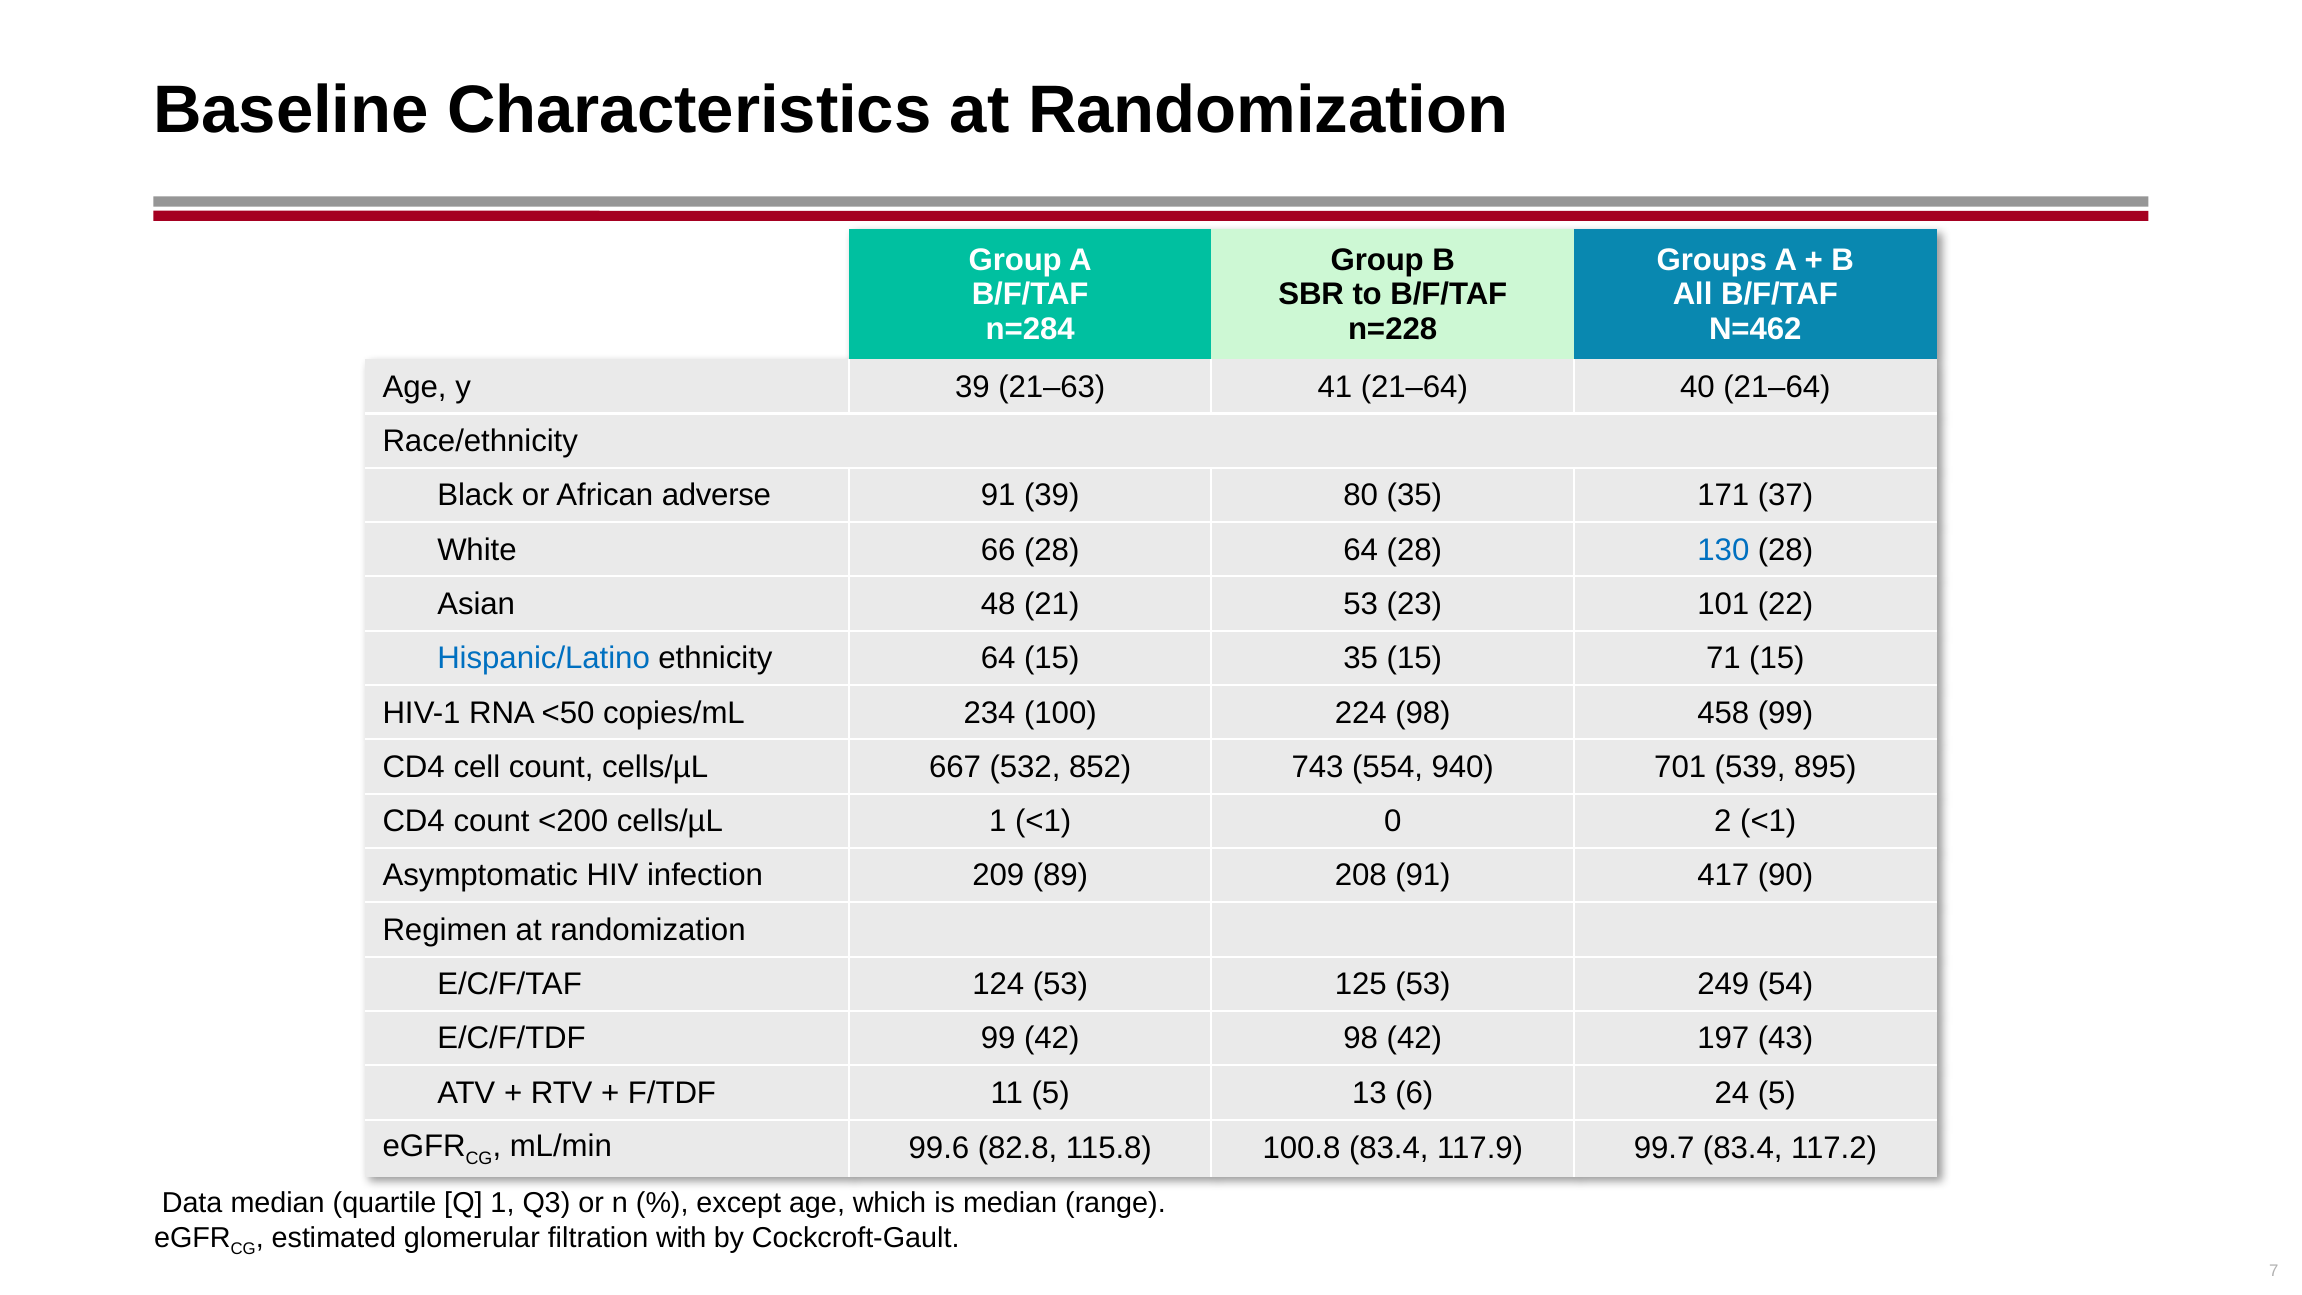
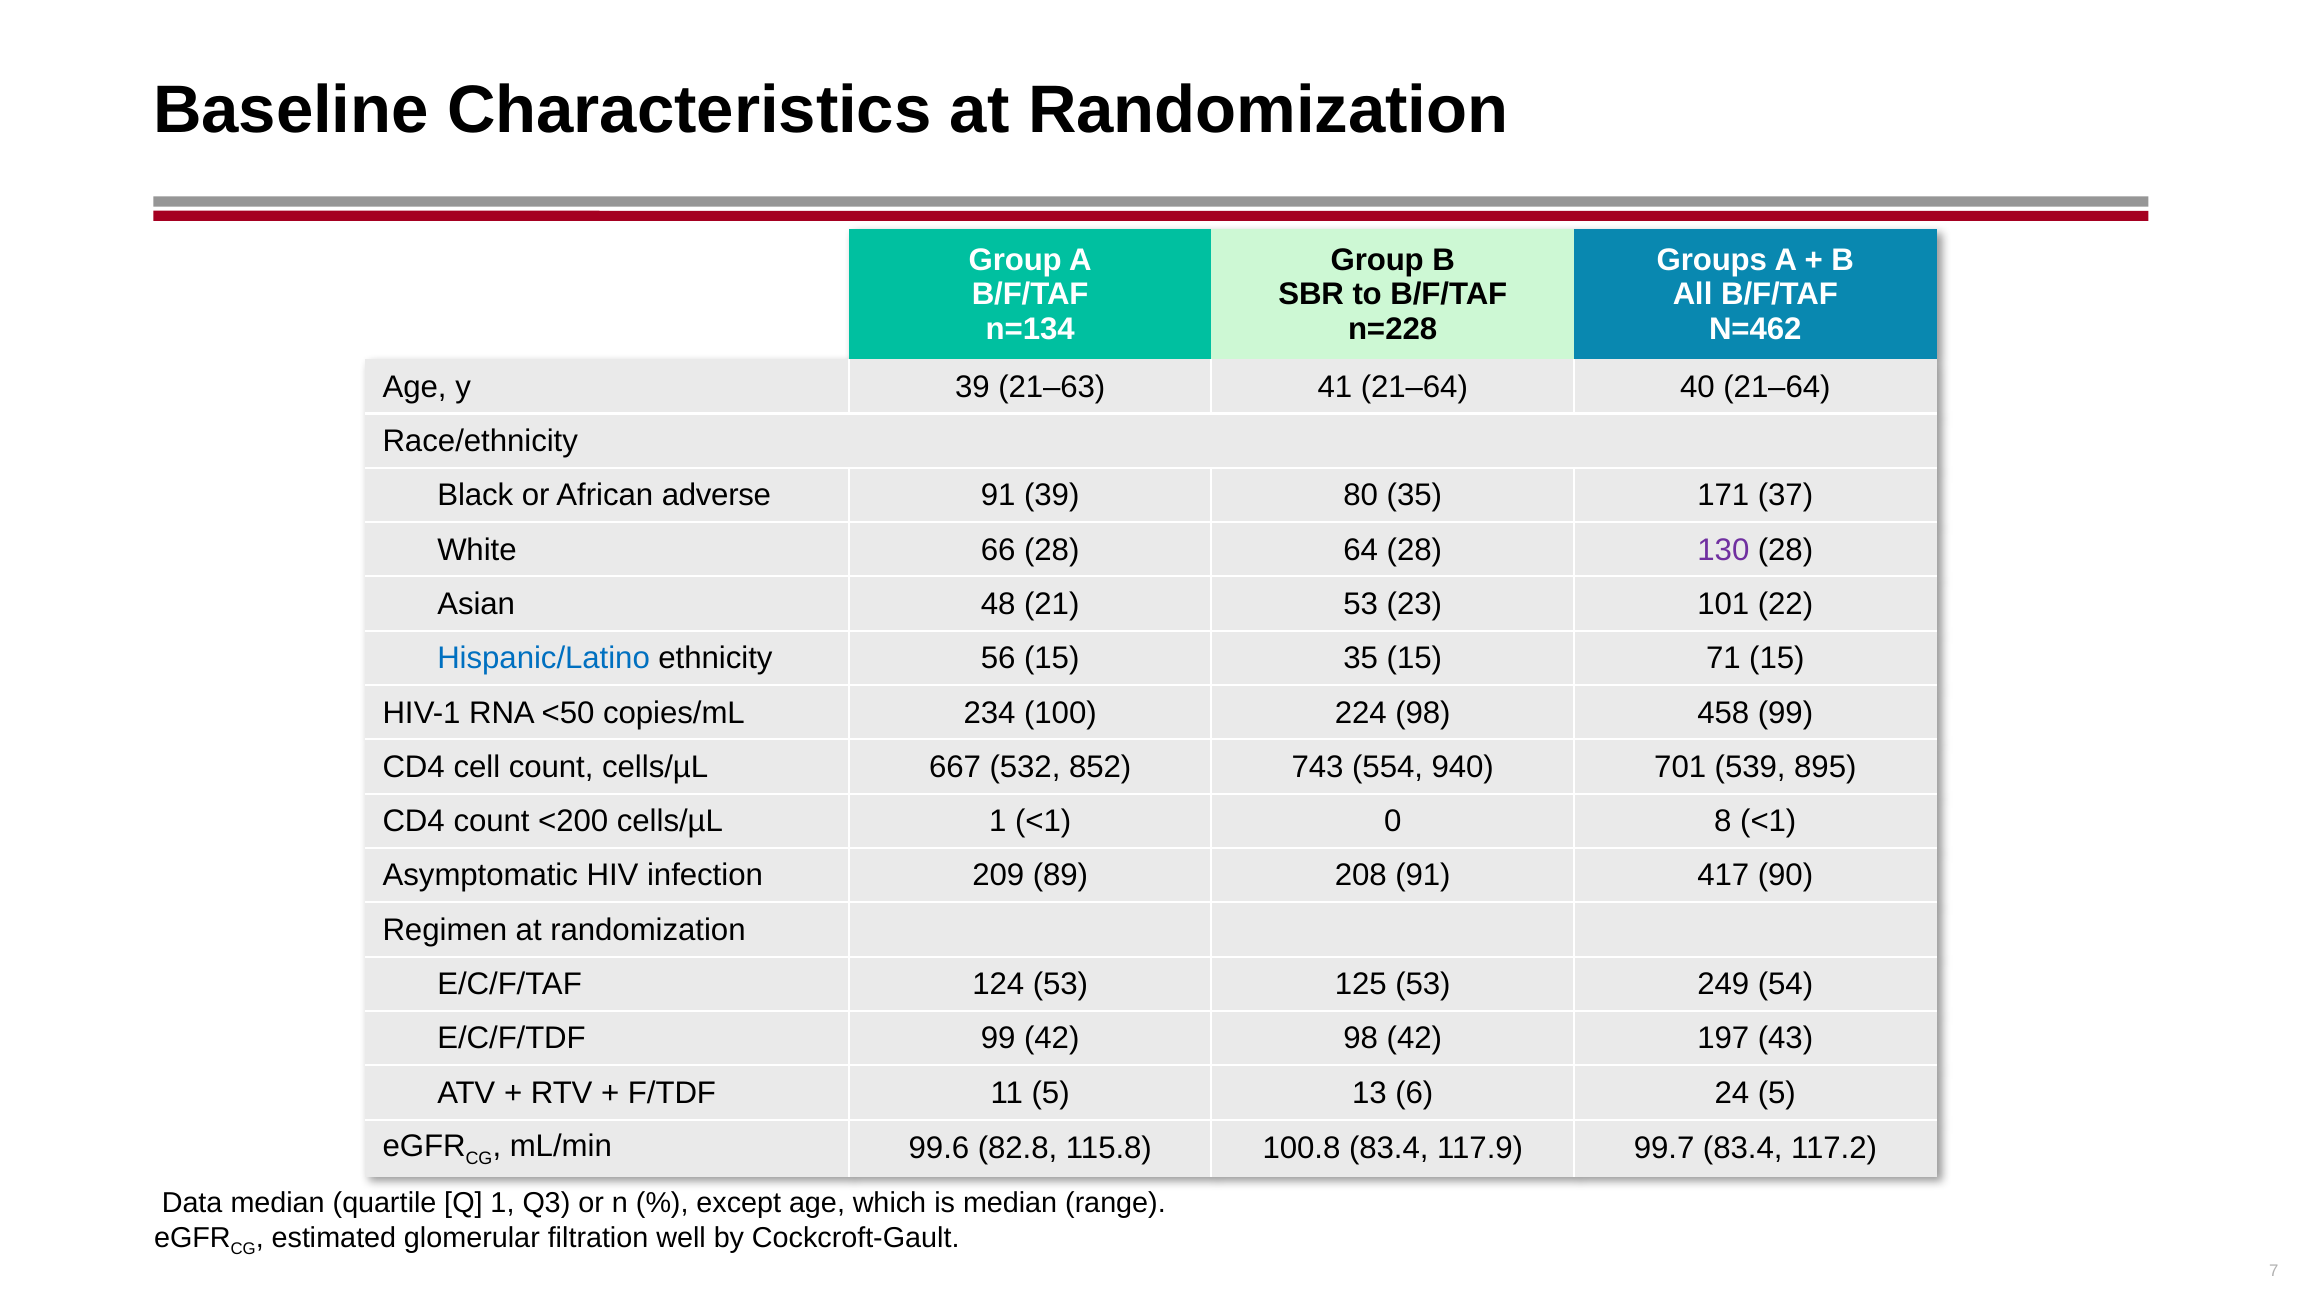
n=284: n=284 -> n=134
130 colour: blue -> purple
ethnicity 64: 64 -> 56
2: 2 -> 8
with: with -> well
